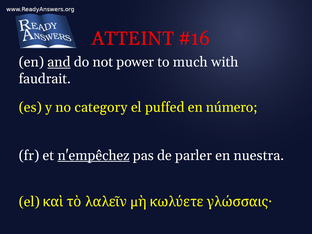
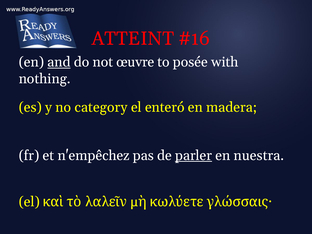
power: power -> œuvre
much: much -> posée
faudrait: faudrait -> nothing
puffed: puffed -> enteró
número: número -> madera
n'empêchez underline: present -> none
parler underline: none -> present
